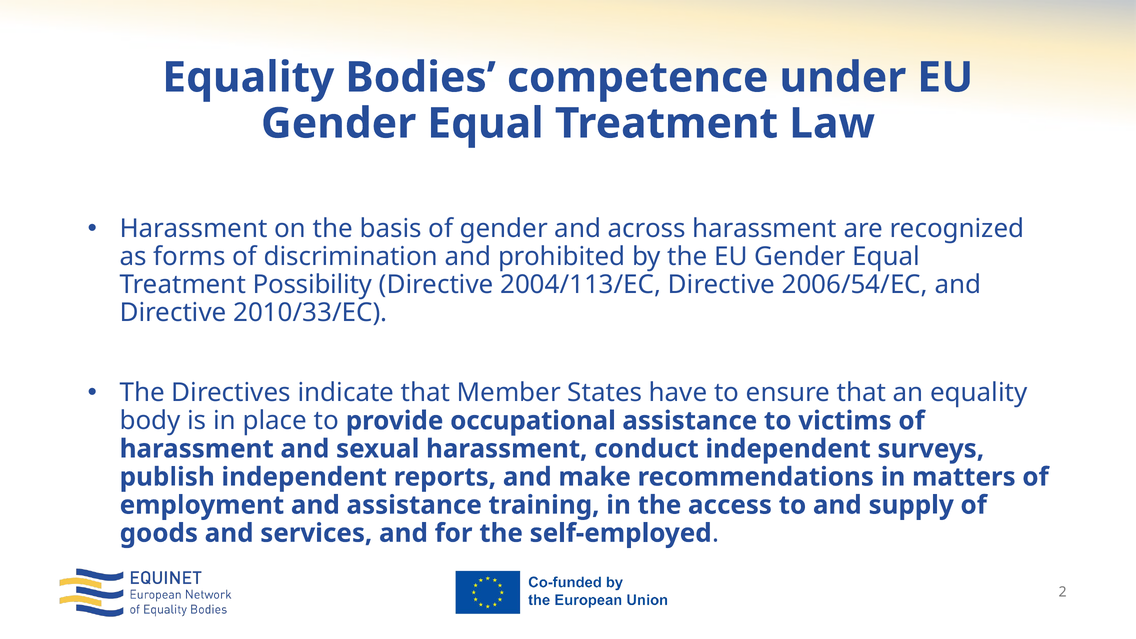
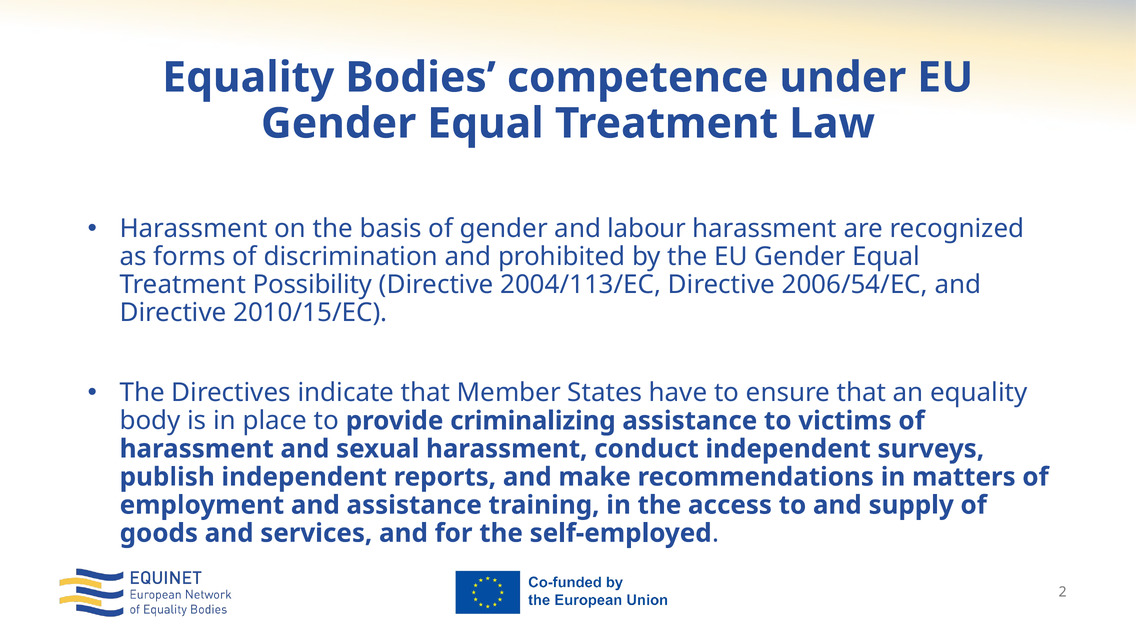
across: across -> labour
2010/33/EC: 2010/33/EC -> 2010/15/EC
occupational: occupational -> criminalizing
